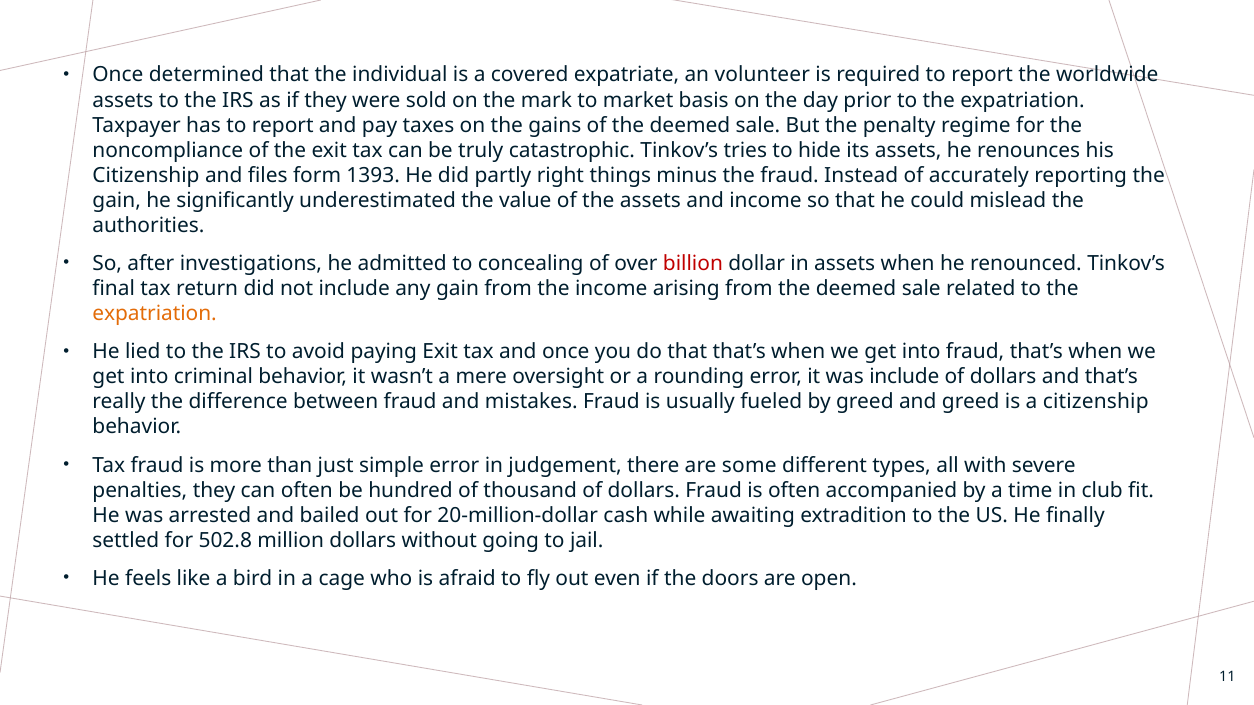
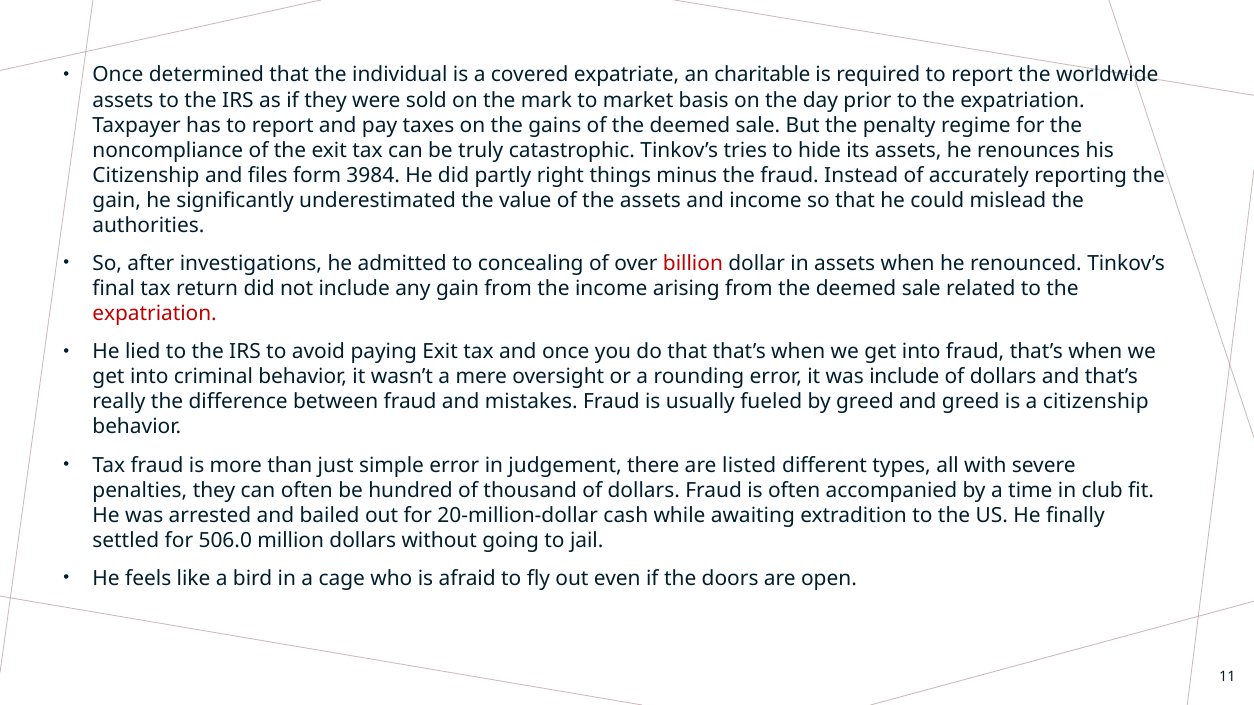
volunteer: volunteer -> charitable
1393: 1393 -> 3984
expatriation at (155, 314) colour: orange -> red
some: some -> listed
502.8: 502.8 -> 506.0
